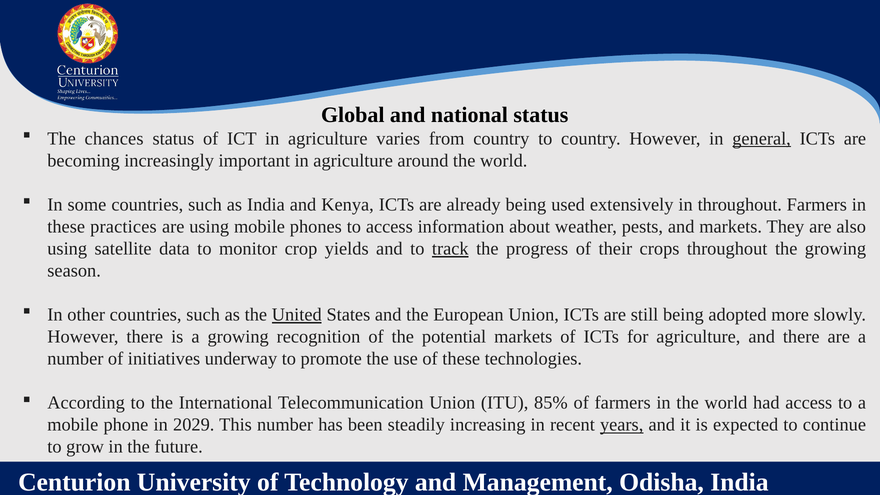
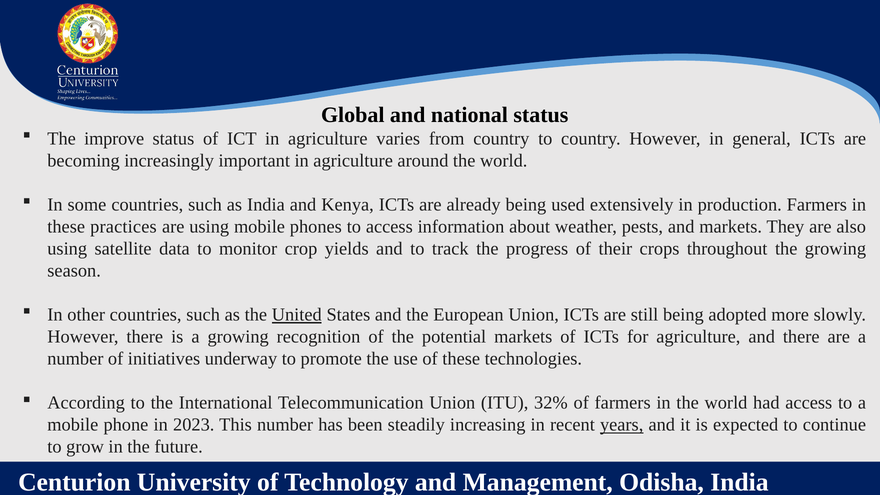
chances: chances -> improve
general underline: present -> none
in throughout: throughout -> production
track underline: present -> none
85%: 85% -> 32%
2029: 2029 -> 2023
